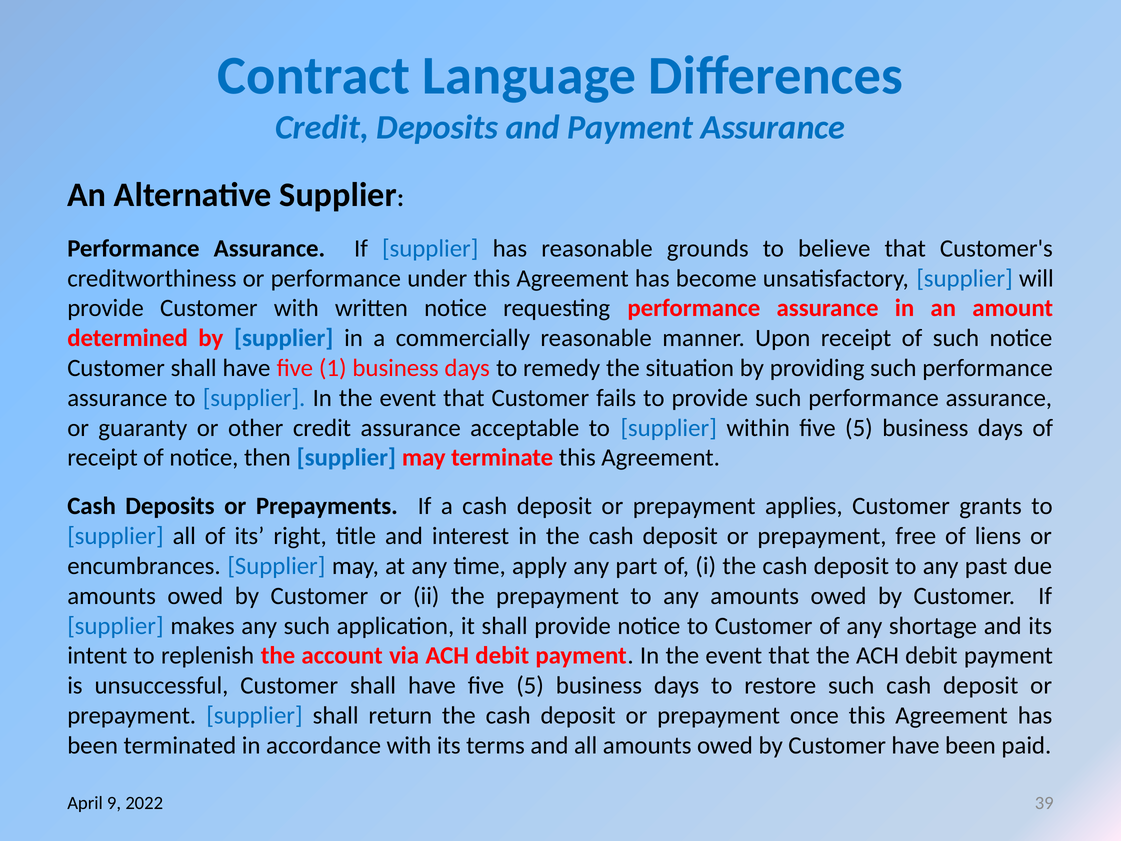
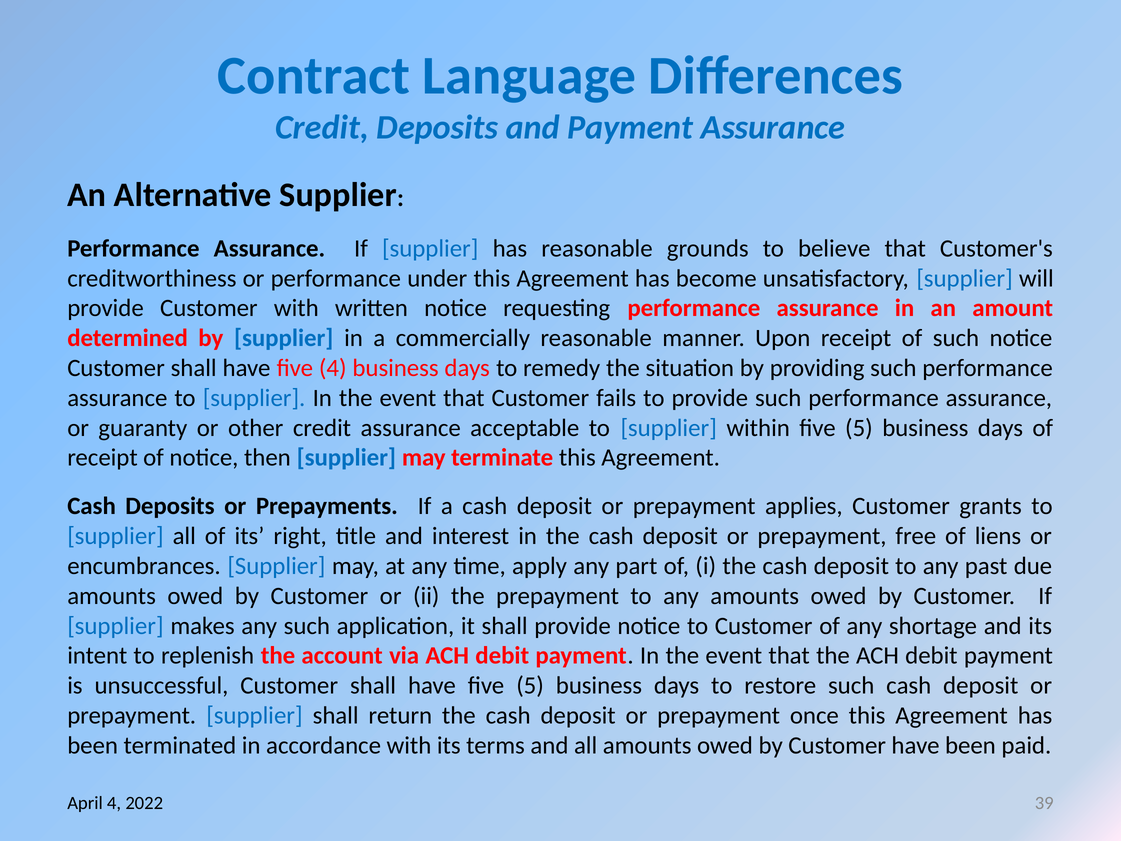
five 1: 1 -> 4
April 9: 9 -> 4
